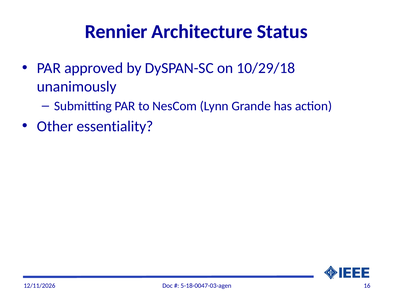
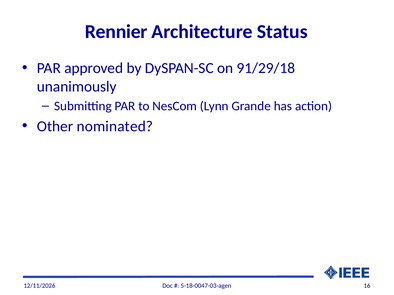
10/29/18: 10/29/18 -> 91/29/18
essentiality: essentiality -> nominated
